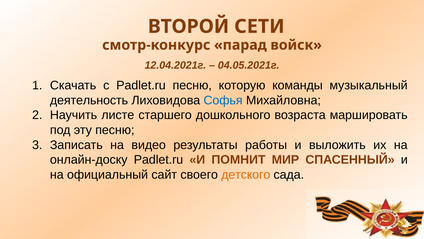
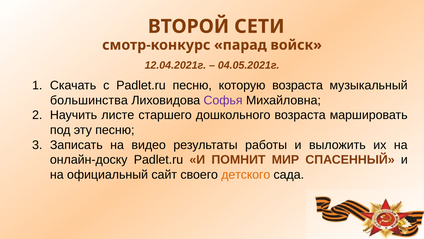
которую команды: команды -> возраста
деятельность: деятельность -> большинства
Софья colour: blue -> purple
